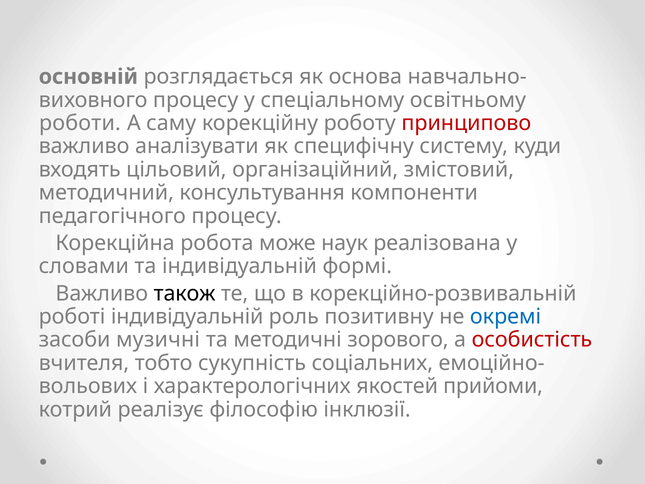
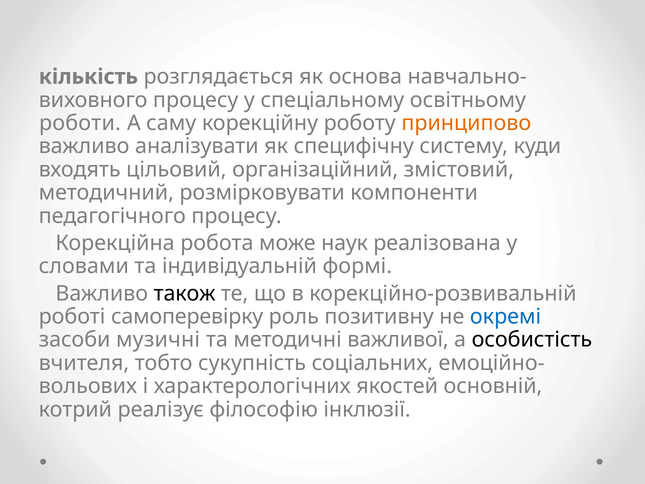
основній: основній -> кількість
принципово colour: red -> orange
консультування: консультування -> розмірковувати
роботі індивідуальній: індивідуальній -> самоперевірку
зорового: зорового -> важливої
особистість colour: red -> black
прийоми: прийоми -> основній
